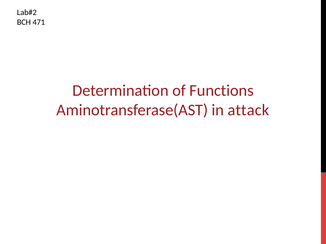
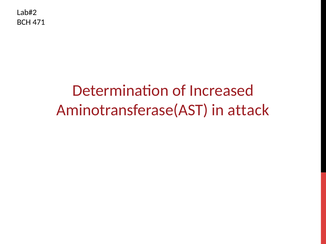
Functions: Functions -> Increased
